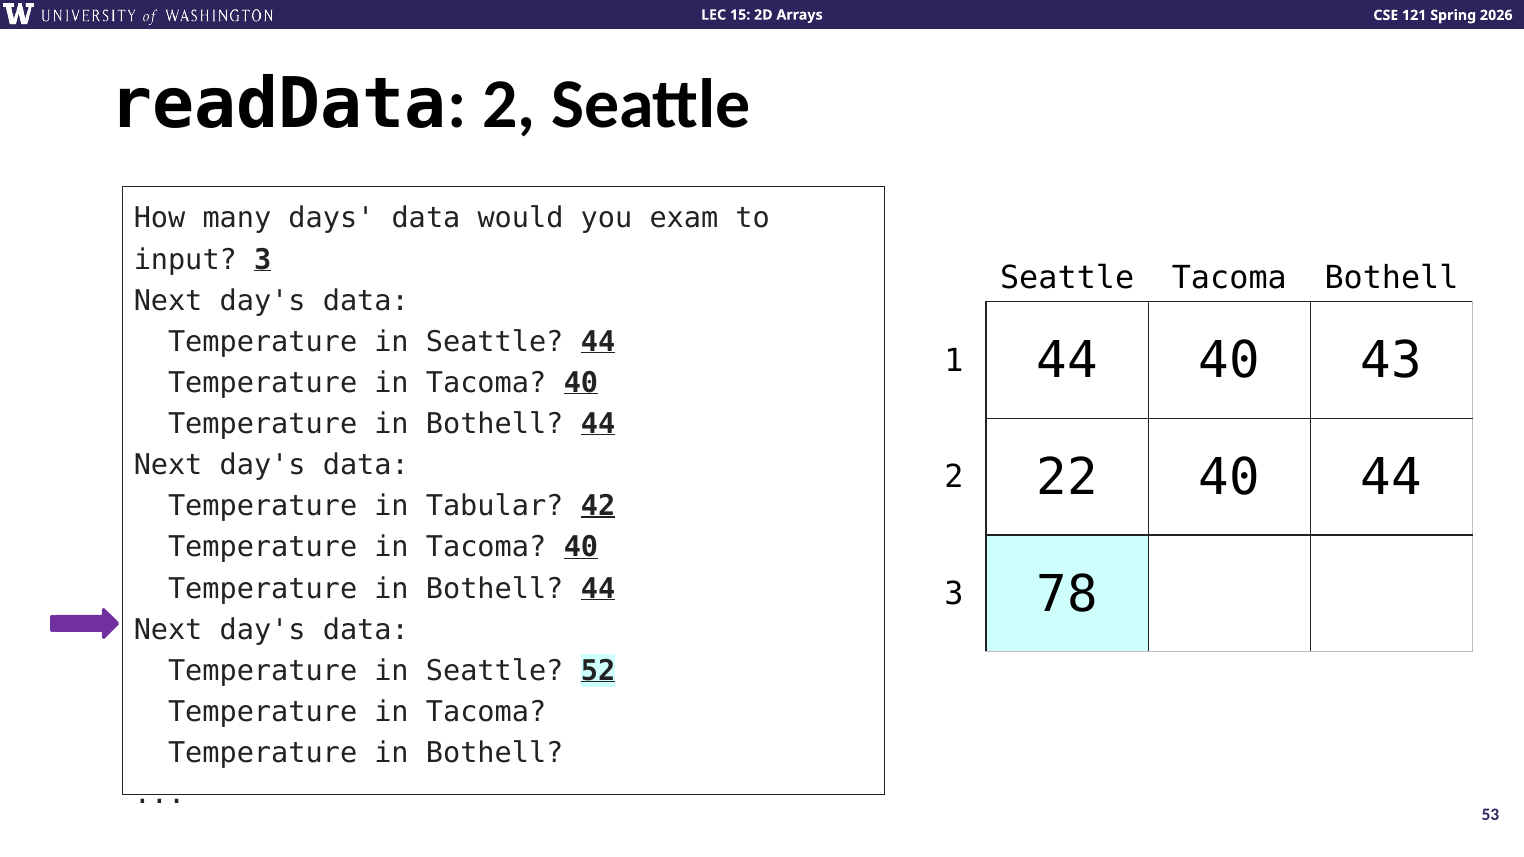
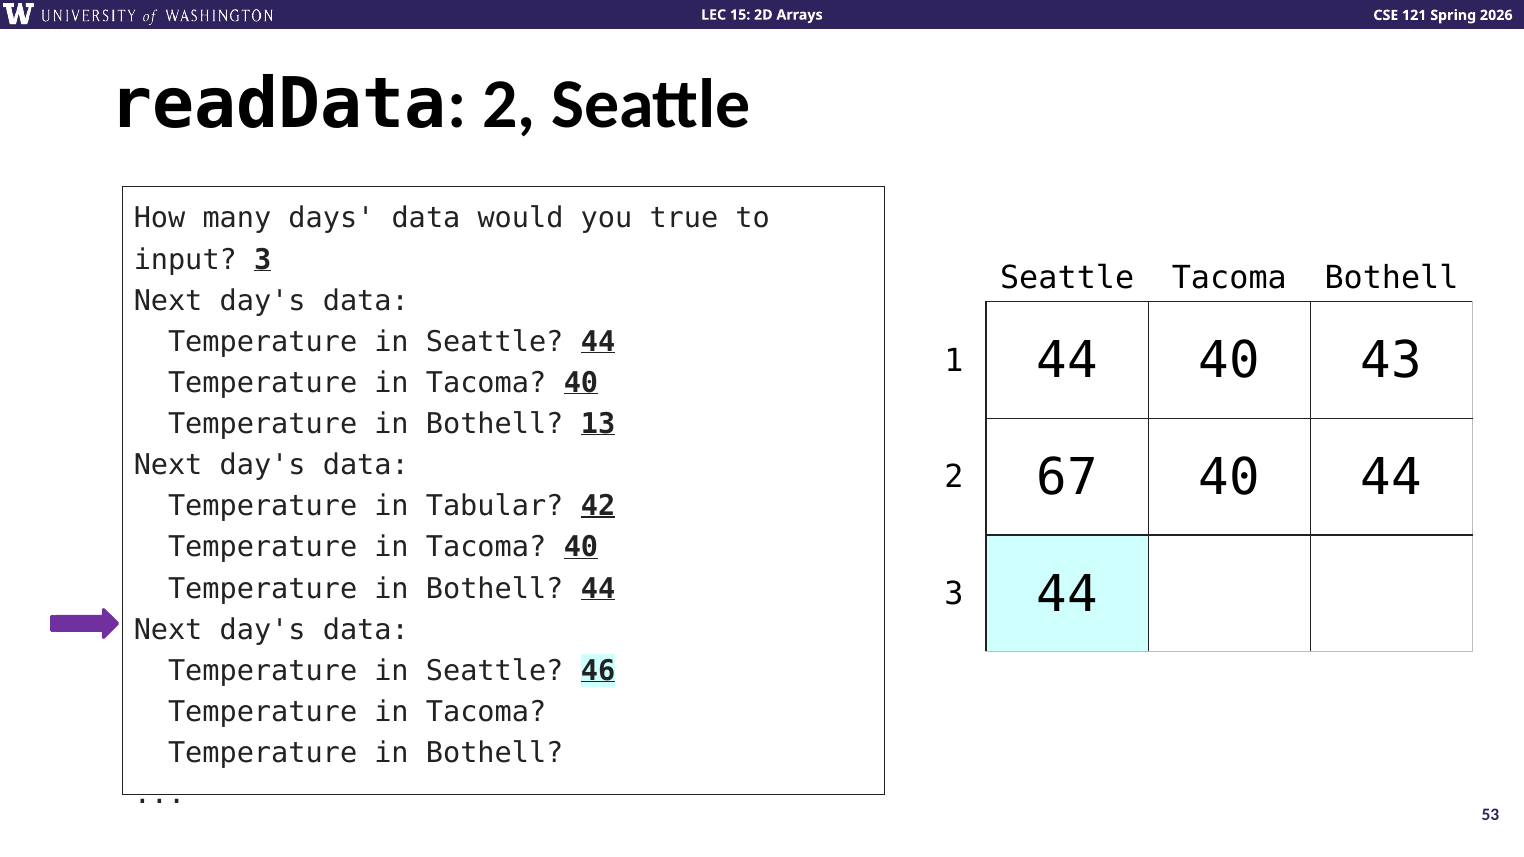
exam: exam -> true
44 at (598, 424): 44 -> 13
22: 22 -> 67
3 78: 78 -> 44
52: 52 -> 46
